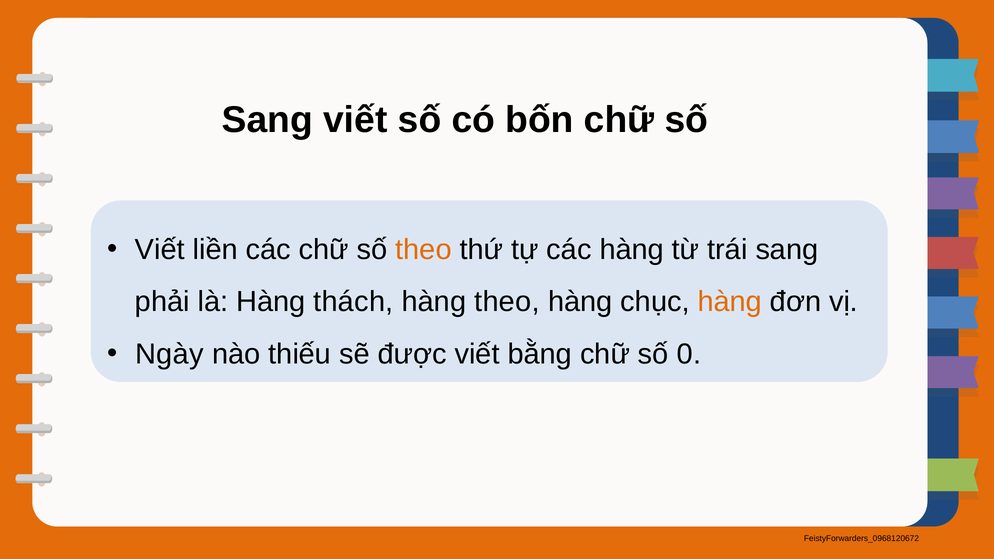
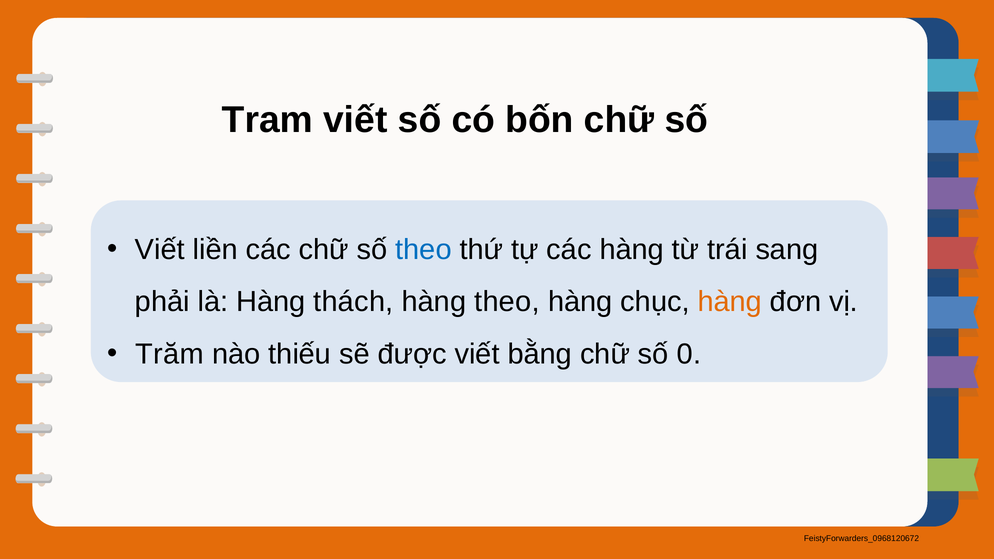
Sang at (267, 120): Sang -> Tram
theo at (423, 250) colour: orange -> blue
Ngày: Ngày -> Trăm
